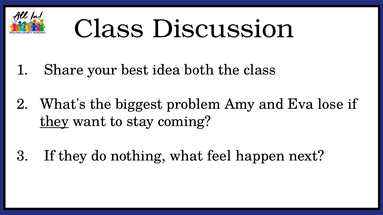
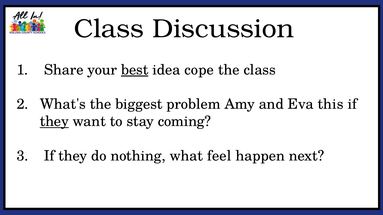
best underline: none -> present
both: both -> cope
lose: lose -> this
